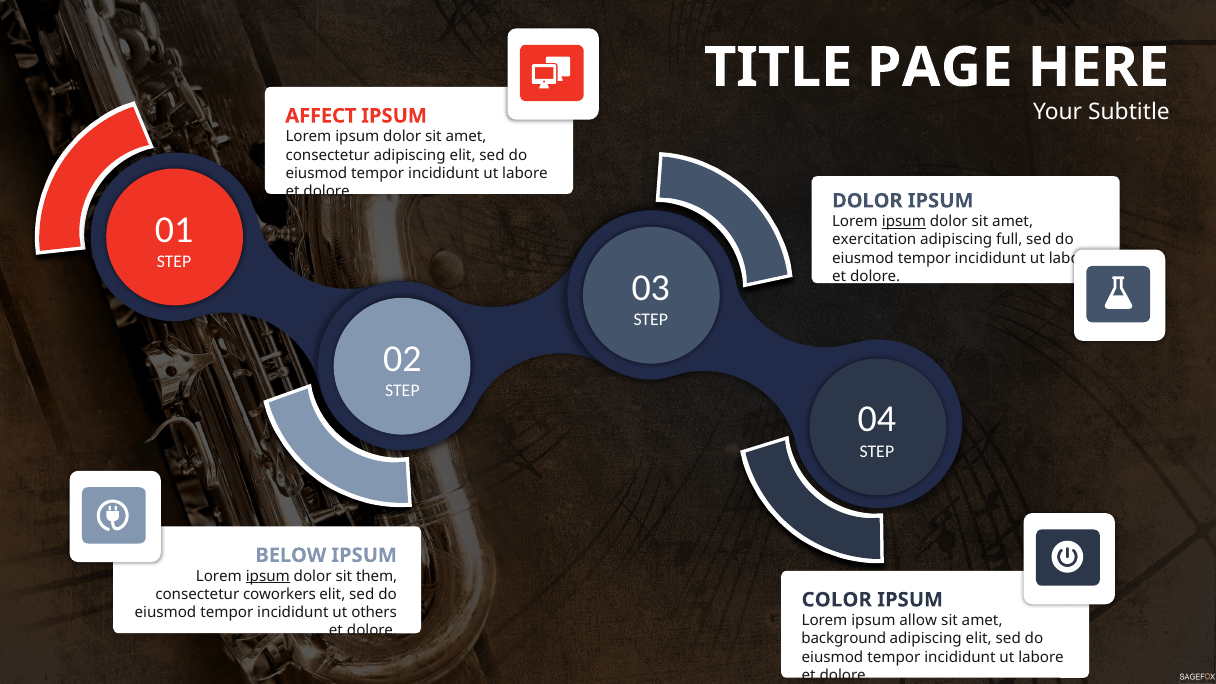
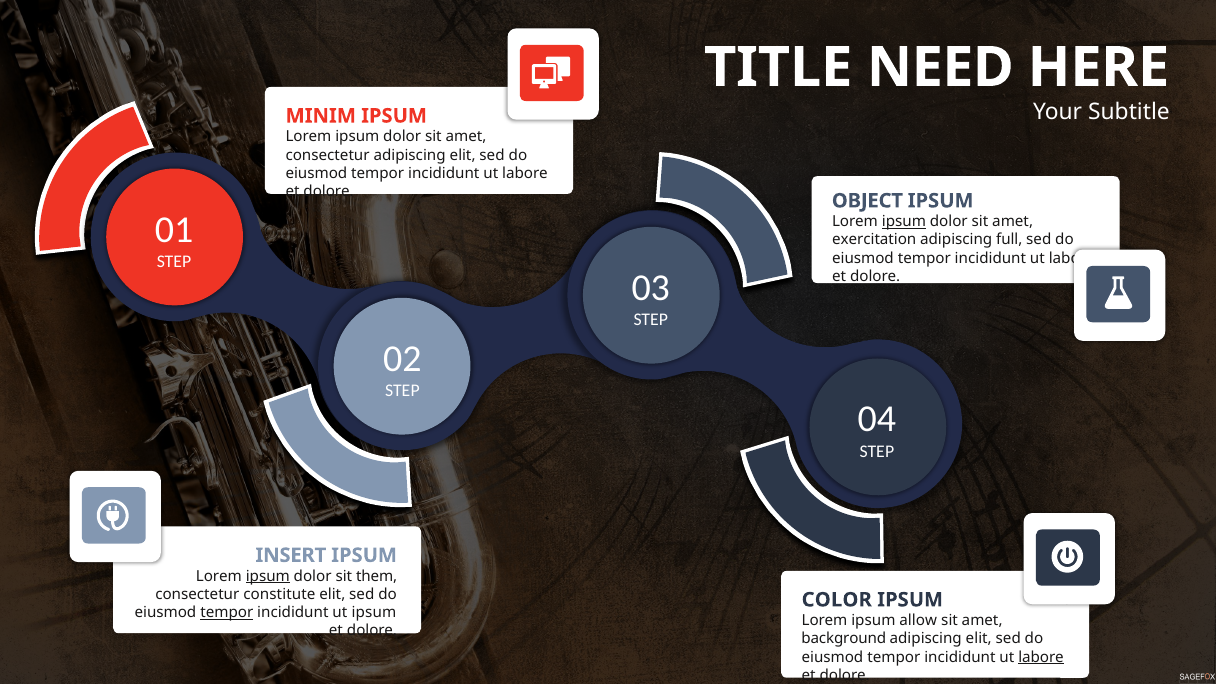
PAGE: PAGE -> NEED
AFFECT: AFFECT -> MINIM
DOLOR at (867, 201): DOLOR -> OBJECT
BELOW: BELOW -> INSERT
coworkers: coworkers -> constitute
tempor at (227, 613) underline: none -> present
ut others: others -> ipsum
labore at (1041, 657) underline: none -> present
